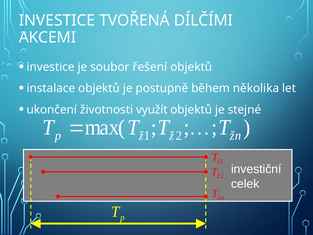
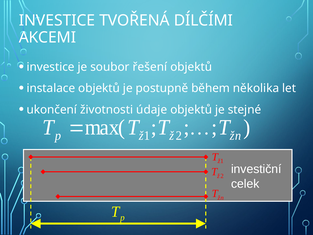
využít: využít -> údaje
